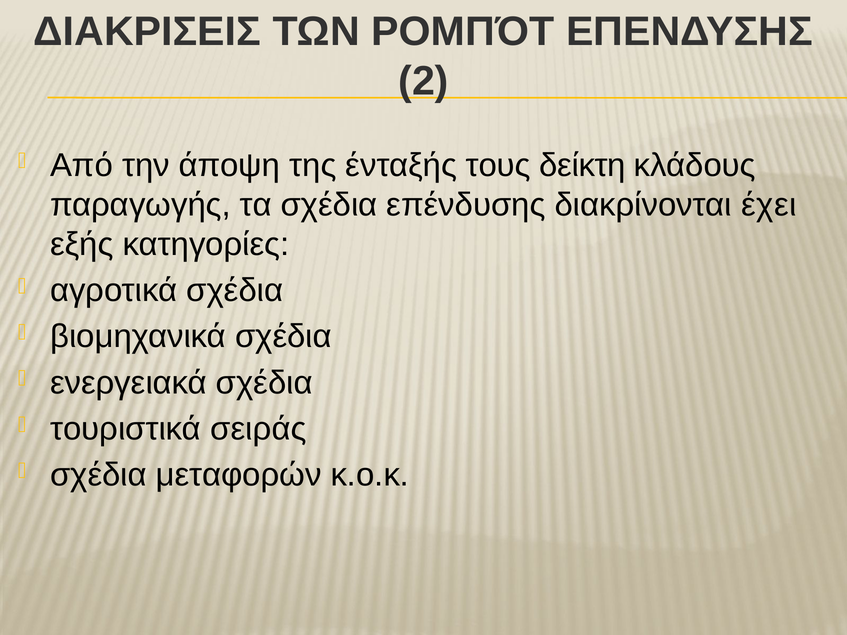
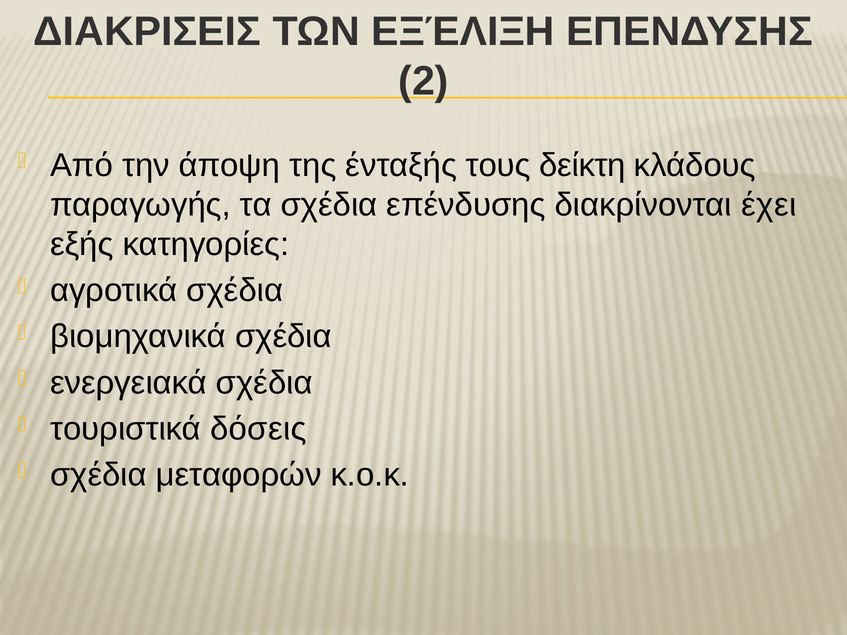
ΡΟΜΠΌΤ: ΡΟΜΠΌΤ -> ΕΞΈΛΙΞΗ
σειράς: σειράς -> δόσεις
